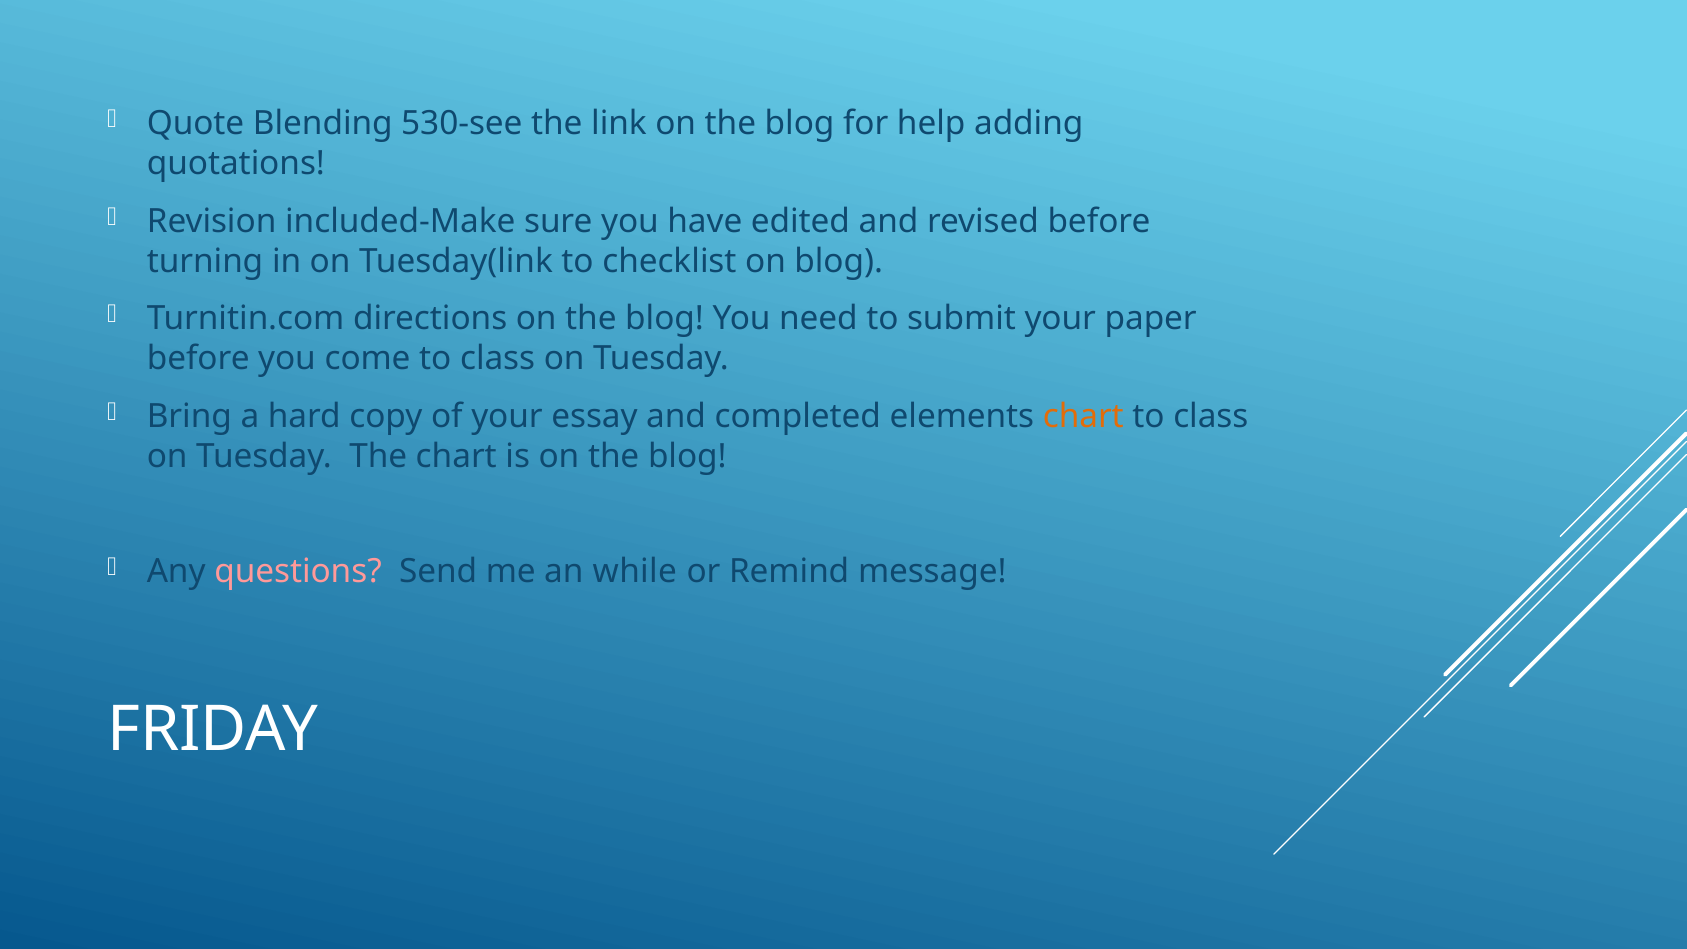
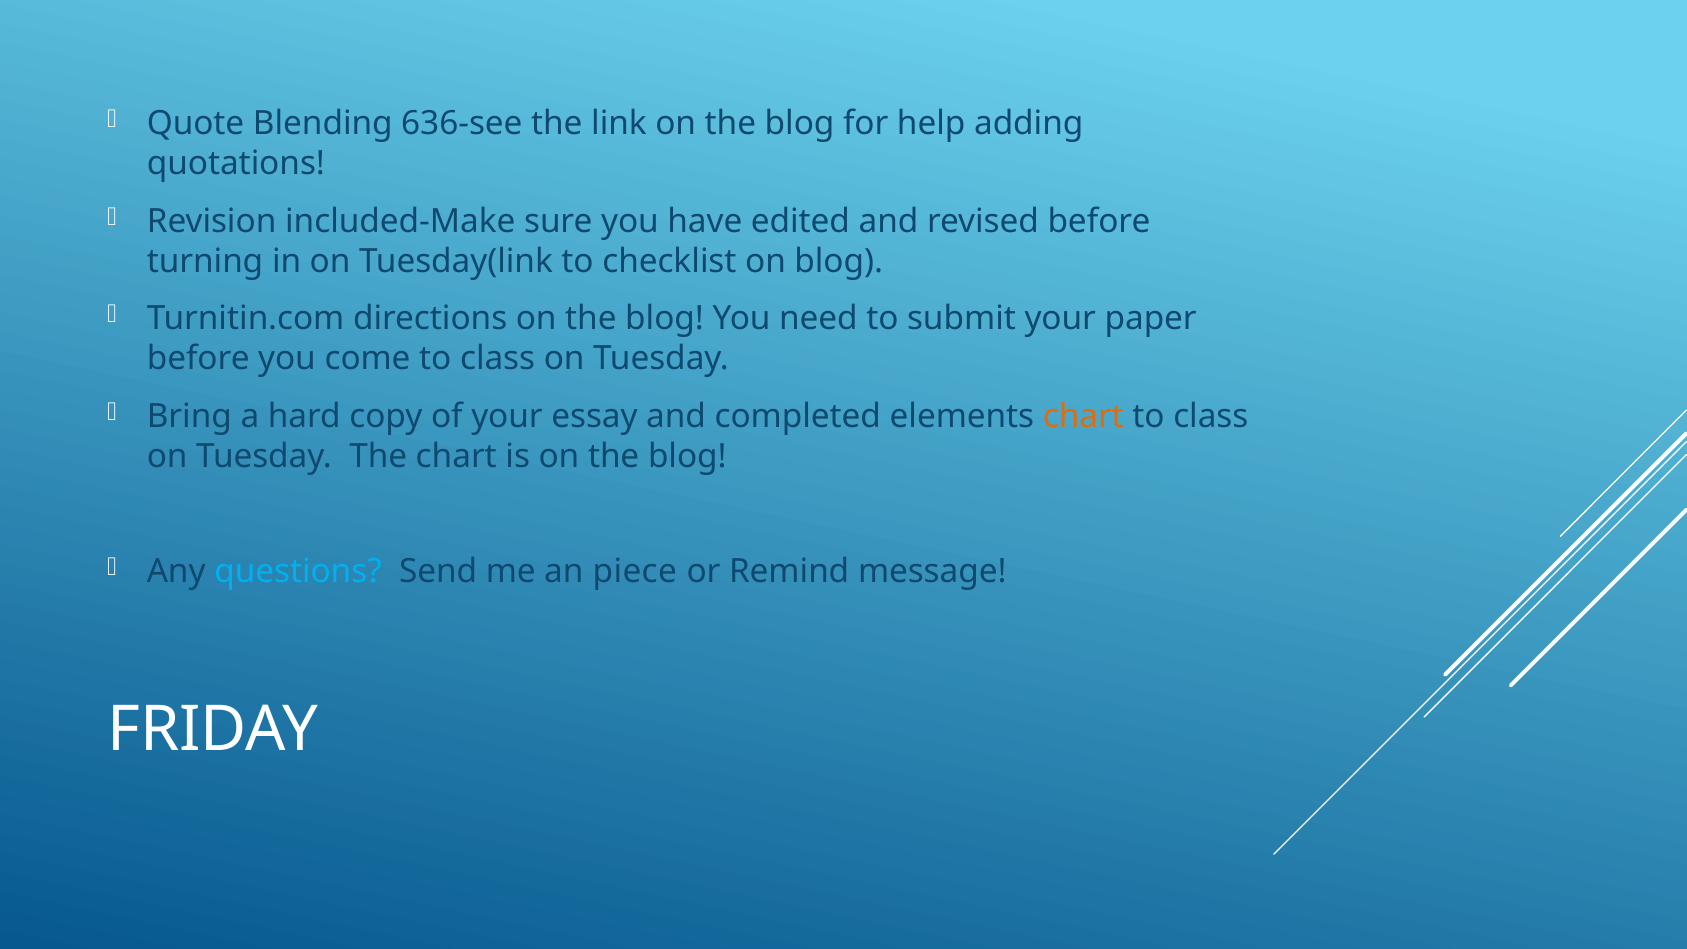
530-see: 530-see -> 636-see
questions colour: pink -> light blue
while: while -> piece
